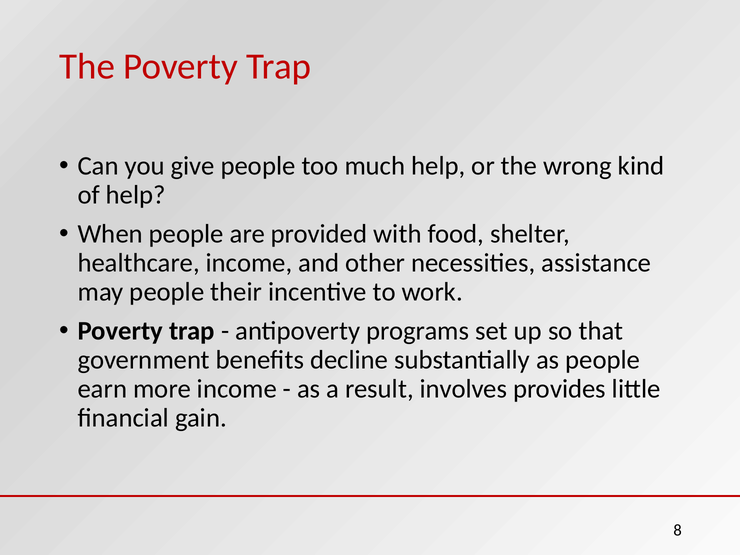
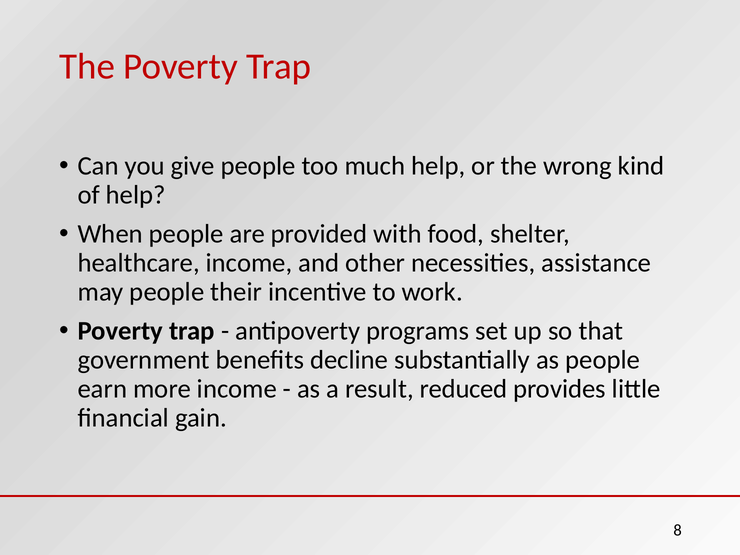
involves: involves -> reduced
